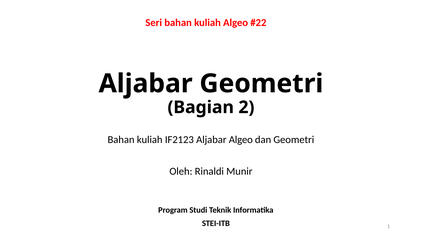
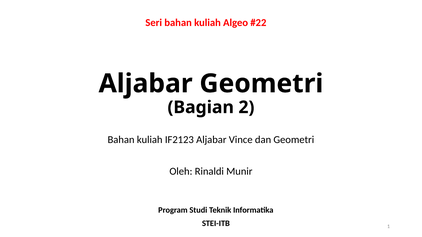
Aljabar Algeo: Algeo -> Vince
